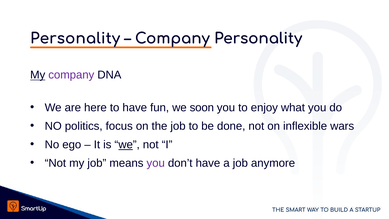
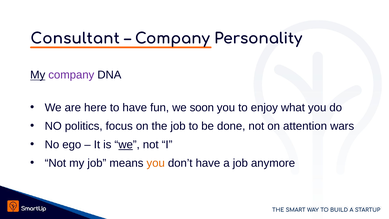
Personality at (75, 38): Personality -> Consultant
inflexible: inflexible -> attention
you at (156, 163) colour: purple -> orange
